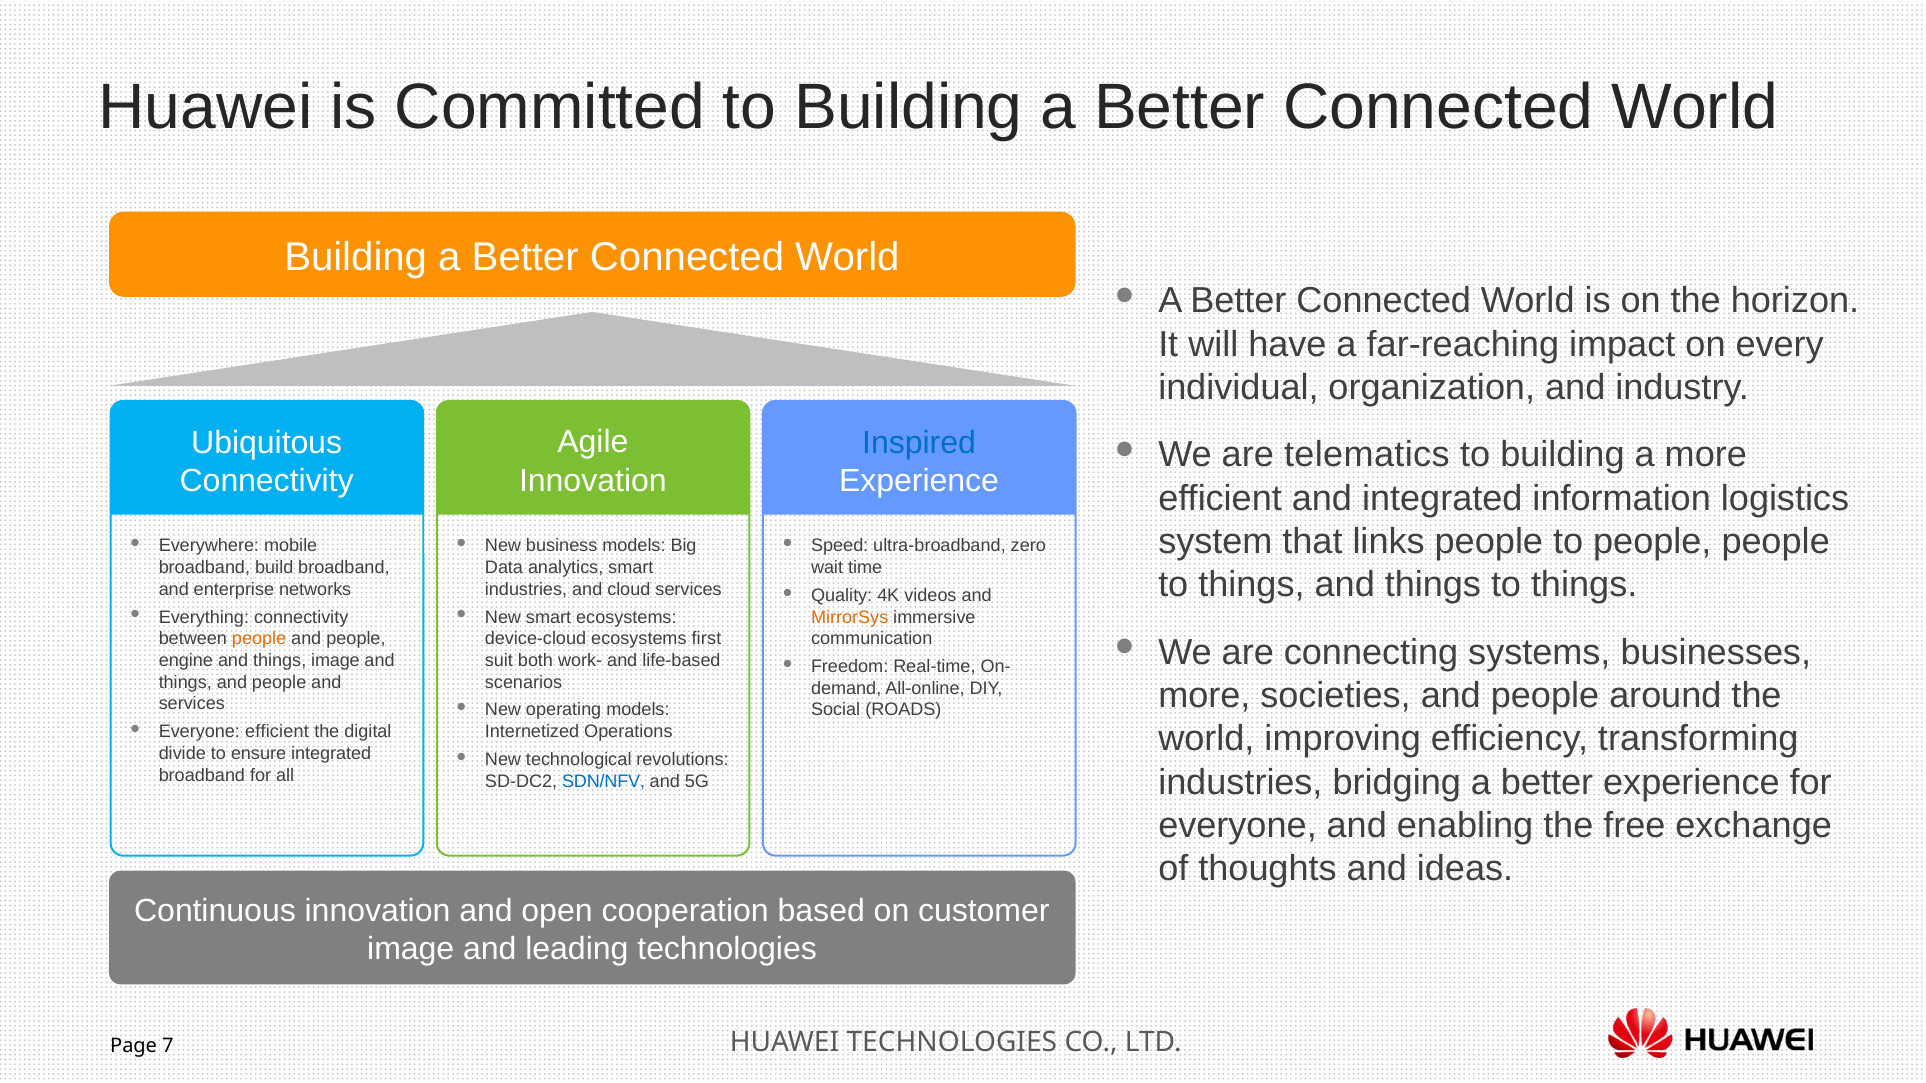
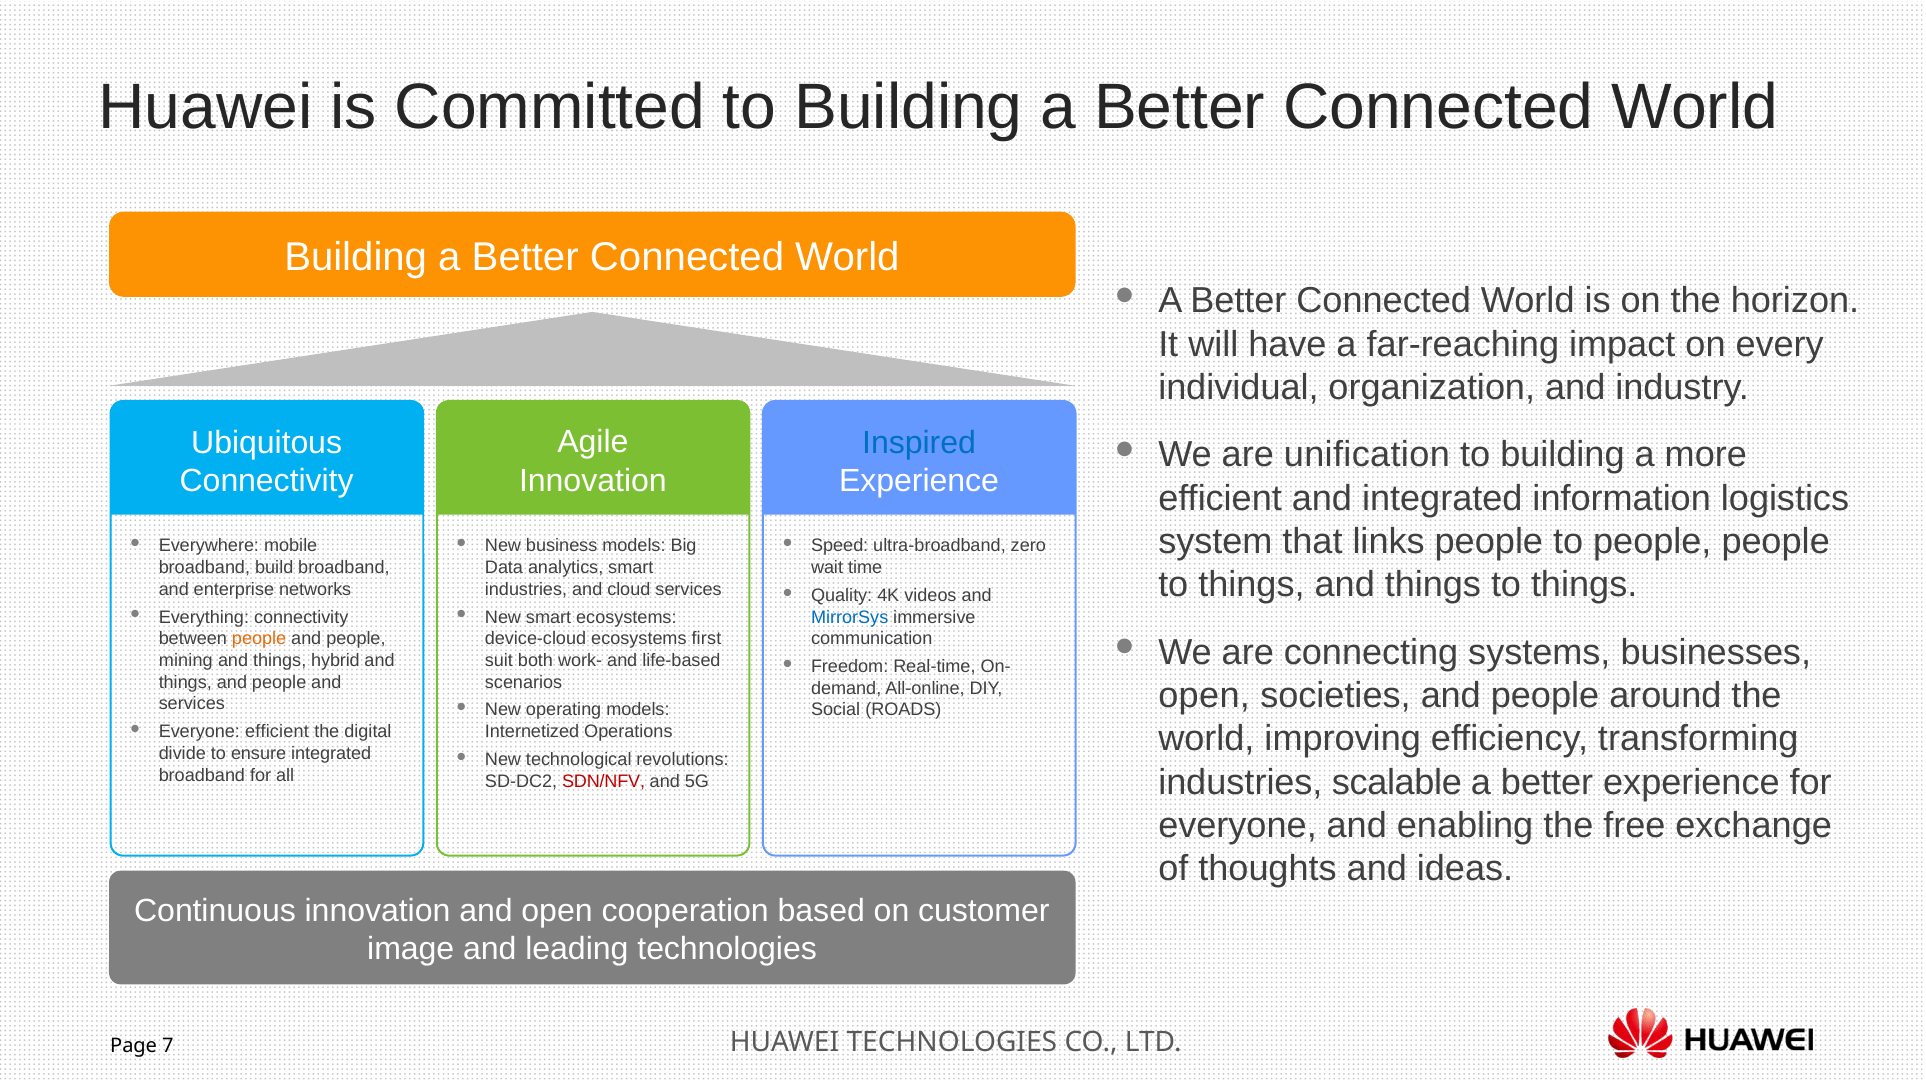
telematics: telematics -> unification
MirrorSys colour: orange -> blue
engine: engine -> mining
things image: image -> hybrid
more at (1204, 696): more -> open
bridging: bridging -> scalable
SDN/NFV colour: blue -> red
